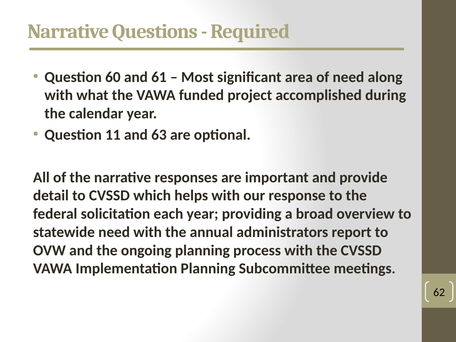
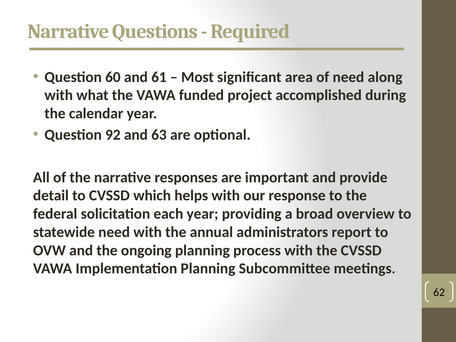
11: 11 -> 92
